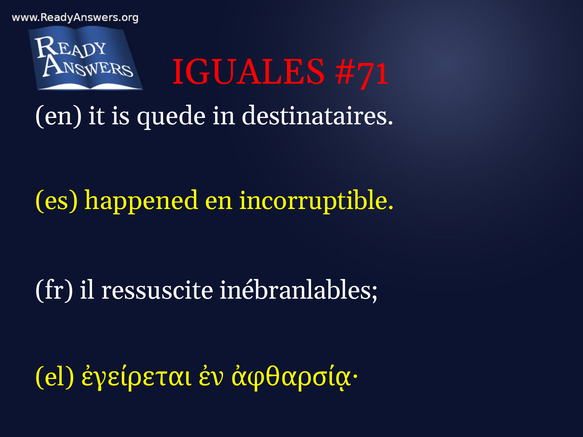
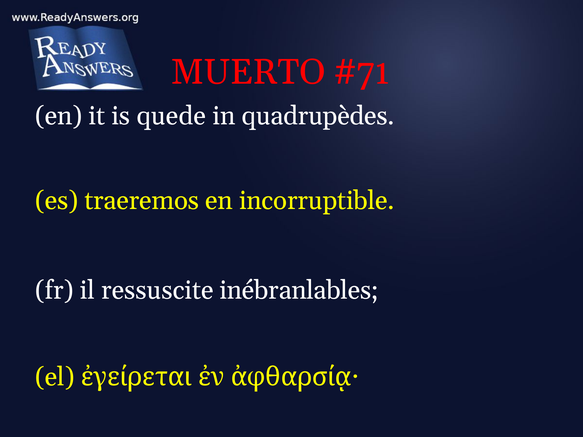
IGUALES: IGUALES -> MUERTO
destinataires: destinataires -> quadrupèdes
happened: happened -> traeremos
